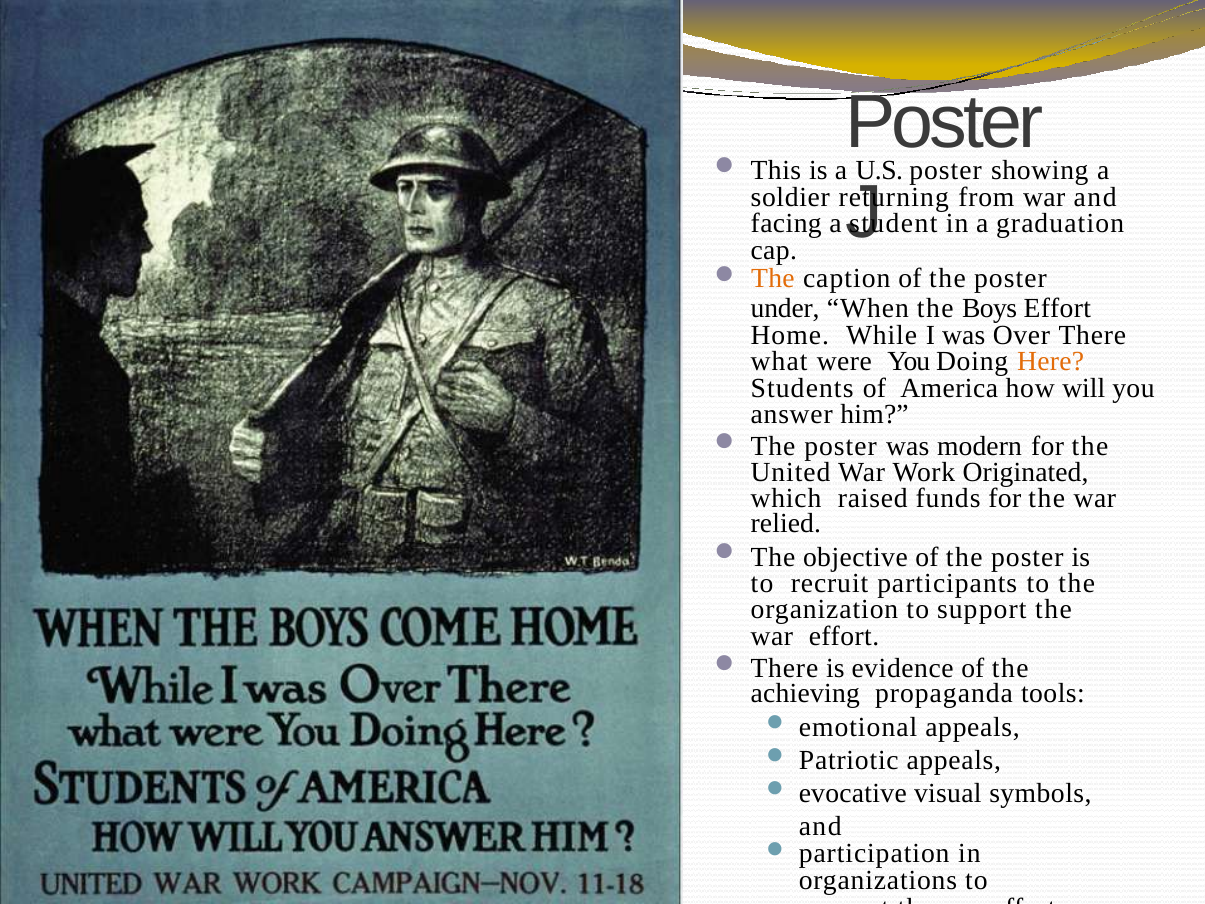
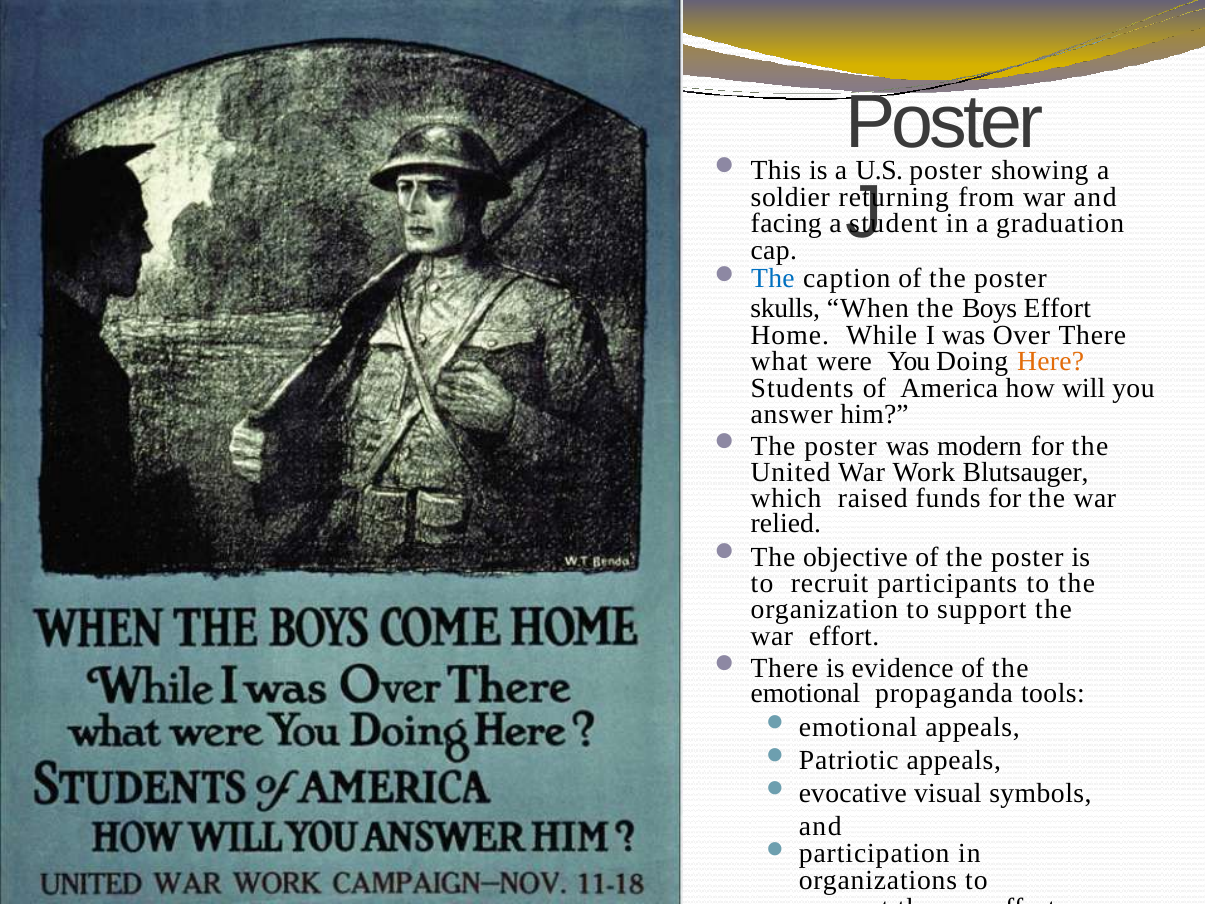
The at (773, 279) colour: orange -> blue
under: under -> skulls
Originated: Originated -> Blutsauger
achieving at (805, 694): achieving -> emotional
